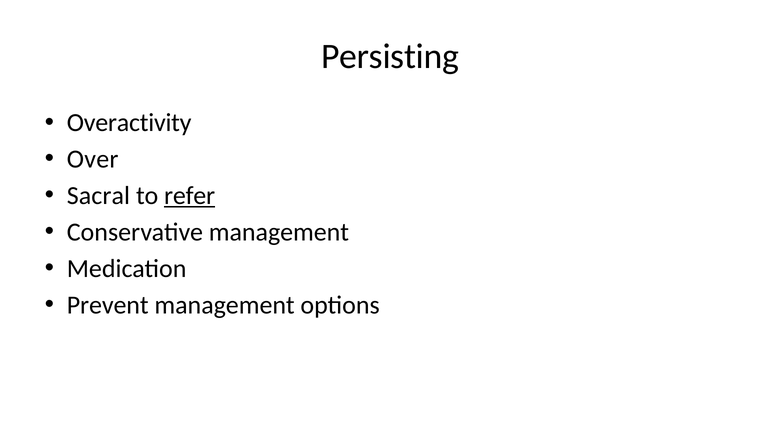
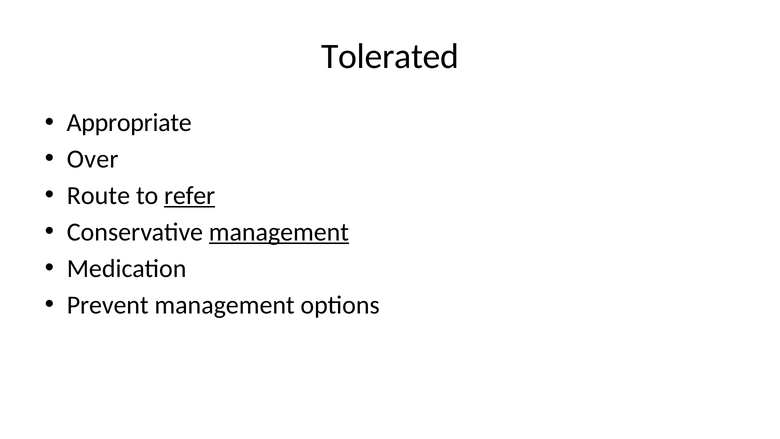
Persisting: Persisting -> Tolerated
Overactivity: Overactivity -> Appropriate
Sacral: Sacral -> Route
management at (279, 232) underline: none -> present
